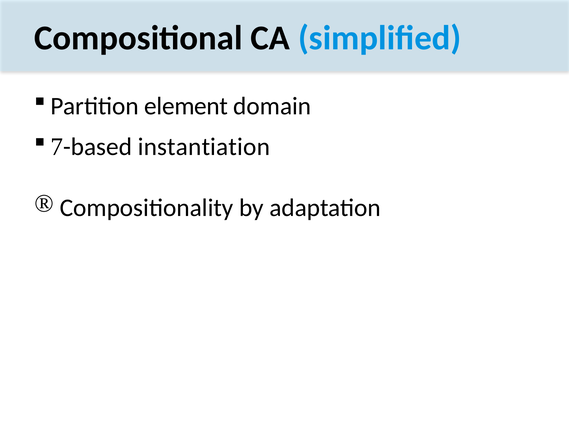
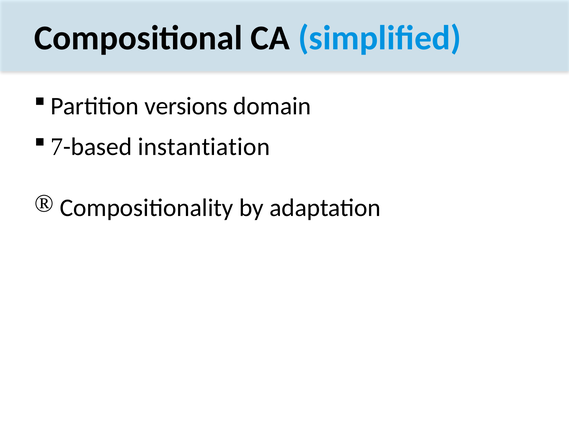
element: element -> versions
